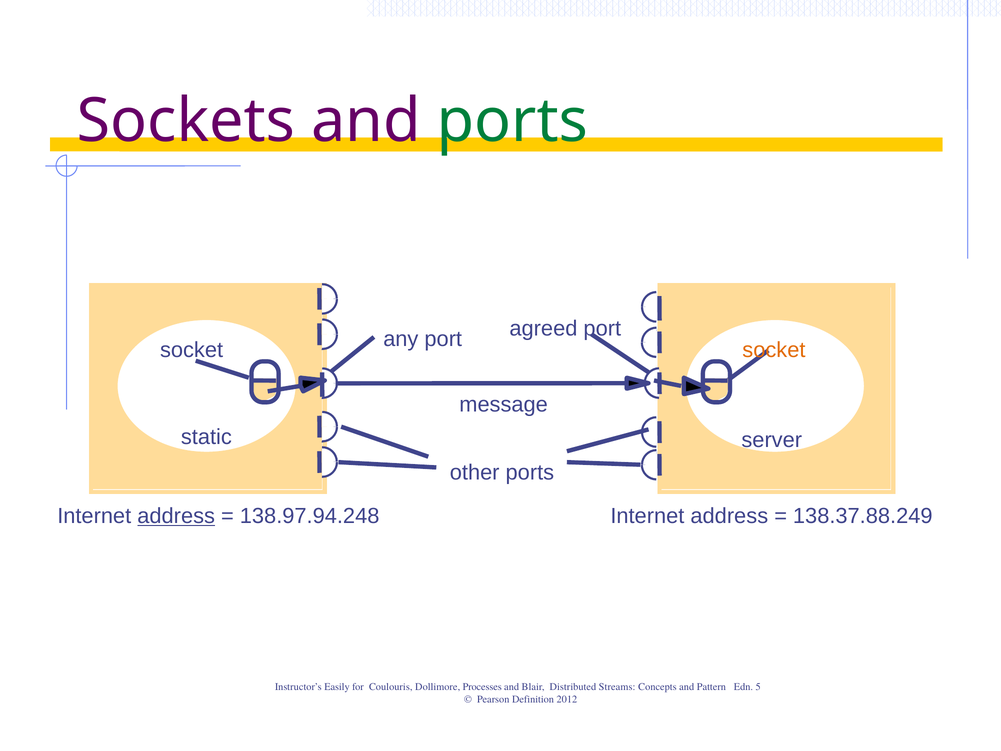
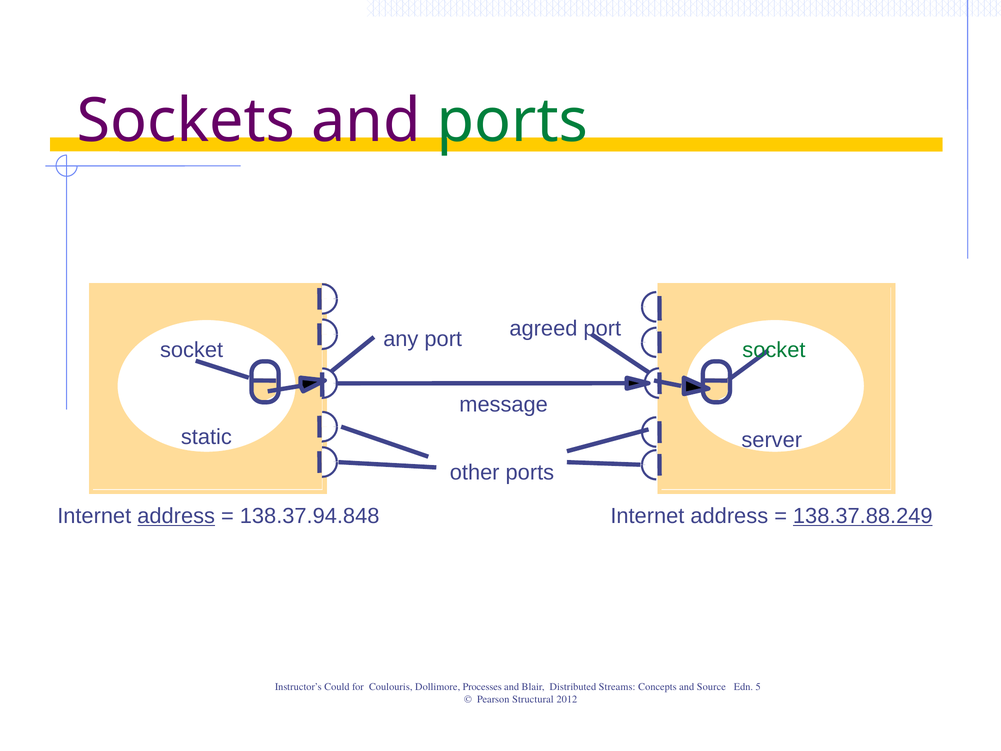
socket at (774, 350) colour: orange -> green
138.97.94.248: 138.97.94.248 -> 138.37.94.848
138.37.88.249 underline: none -> present
Easily: Easily -> Could
Pattern: Pattern -> Source
Definition: Definition -> Structural
